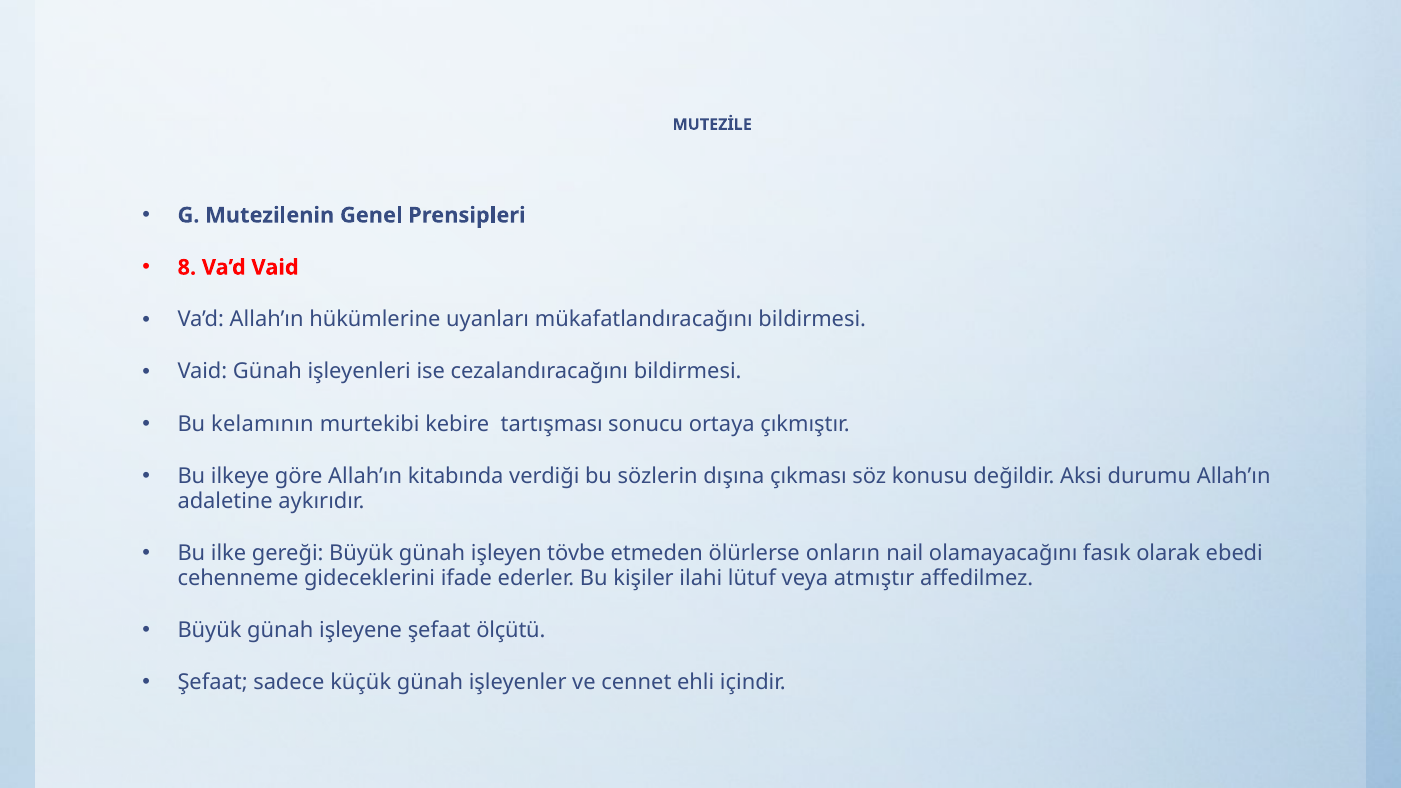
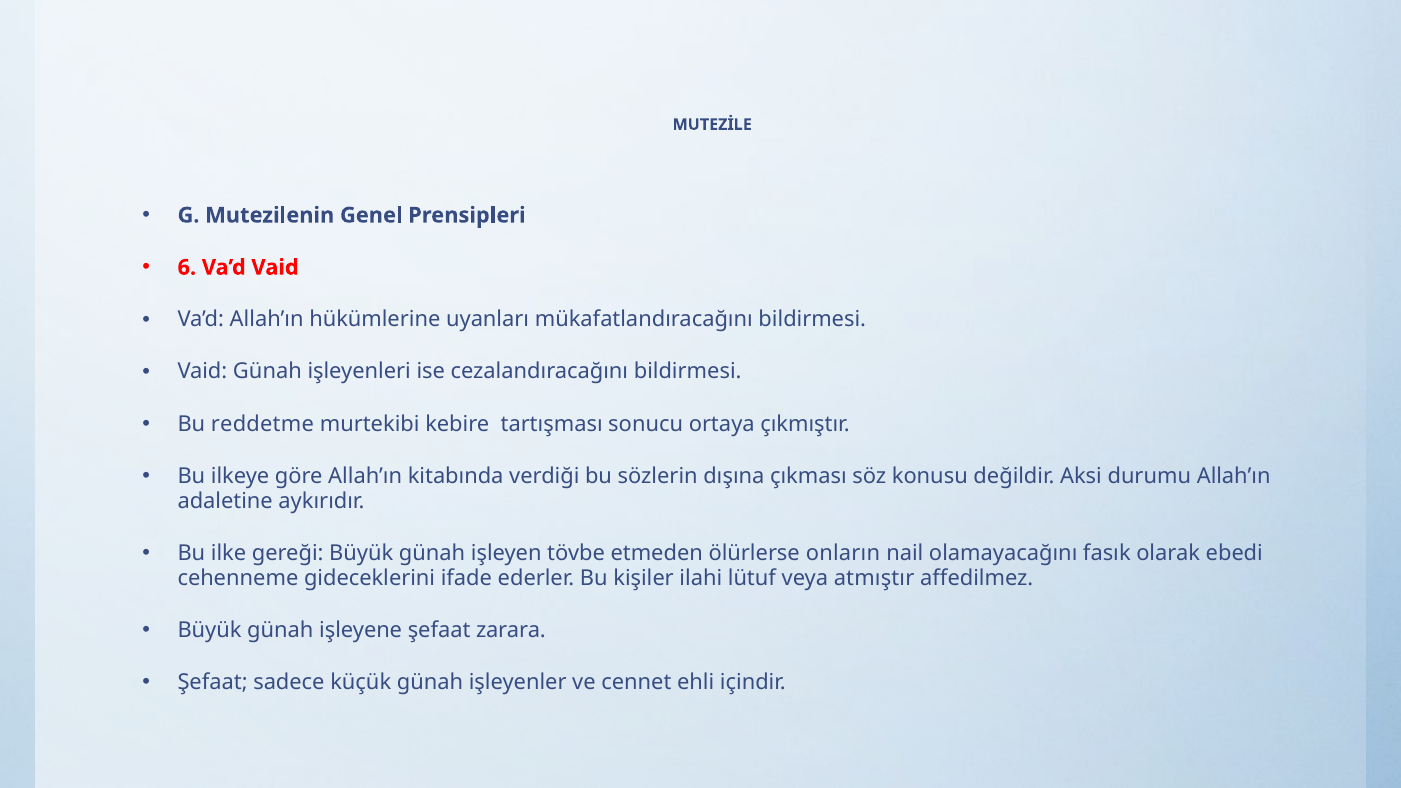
8: 8 -> 6
kelamının: kelamının -> reddetme
ölçütü: ölçütü -> zarara
